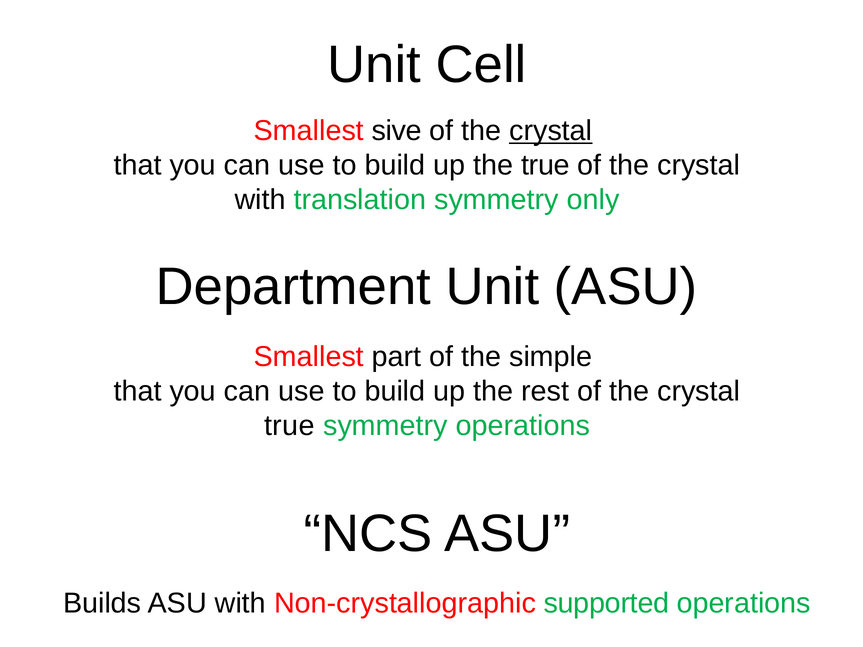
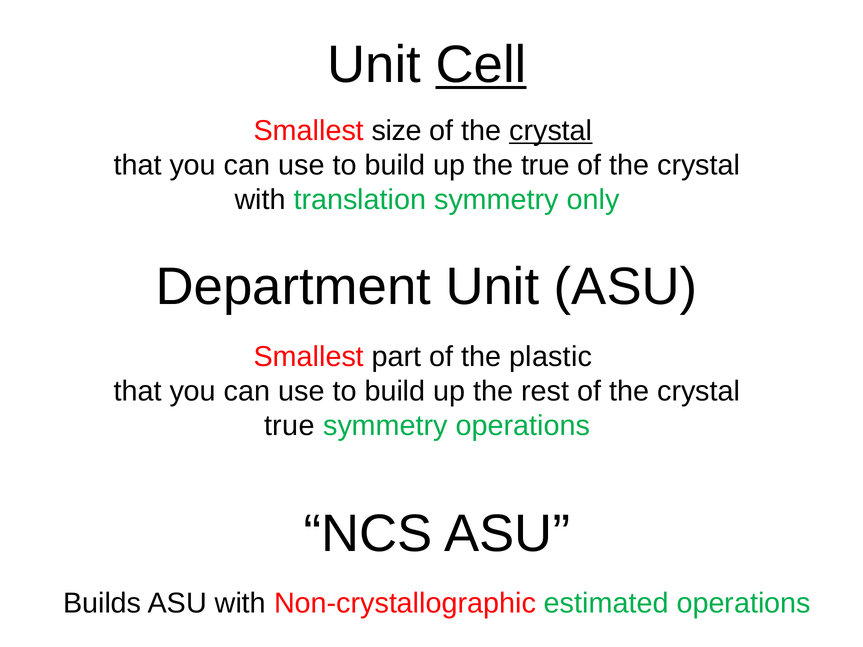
Cell underline: none -> present
sive: sive -> size
simple: simple -> plastic
supported: supported -> estimated
